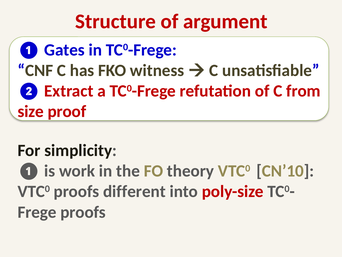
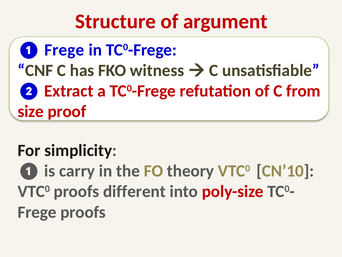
❶ Gates: Gates -> Frege
work: work -> carry
